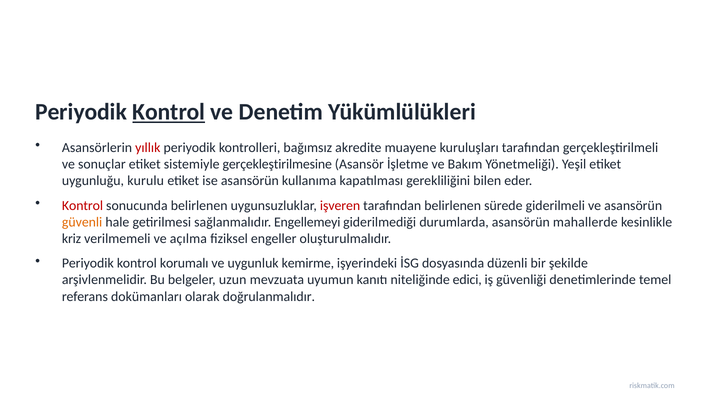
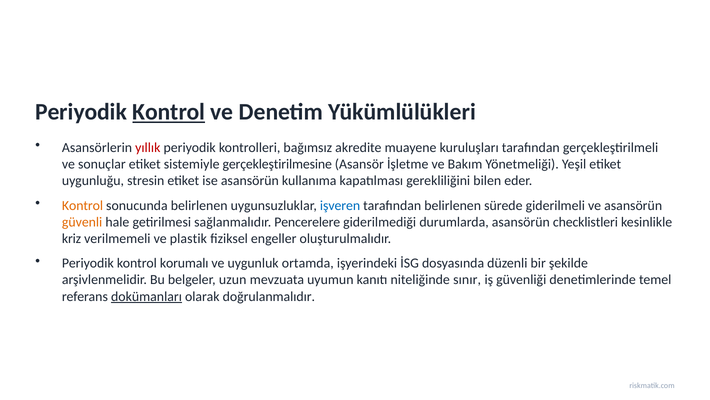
kurulu: kurulu -> stresin
Kontrol at (83, 205) colour: red -> orange
işveren colour: red -> blue
Engellemeyi: Engellemeyi -> Pencerelere
mahallerde: mahallerde -> checklistleri
açılma: açılma -> plastik
kemirme: kemirme -> ortamda
edici: edici -> sınır
dokümanları underline: none -> present
